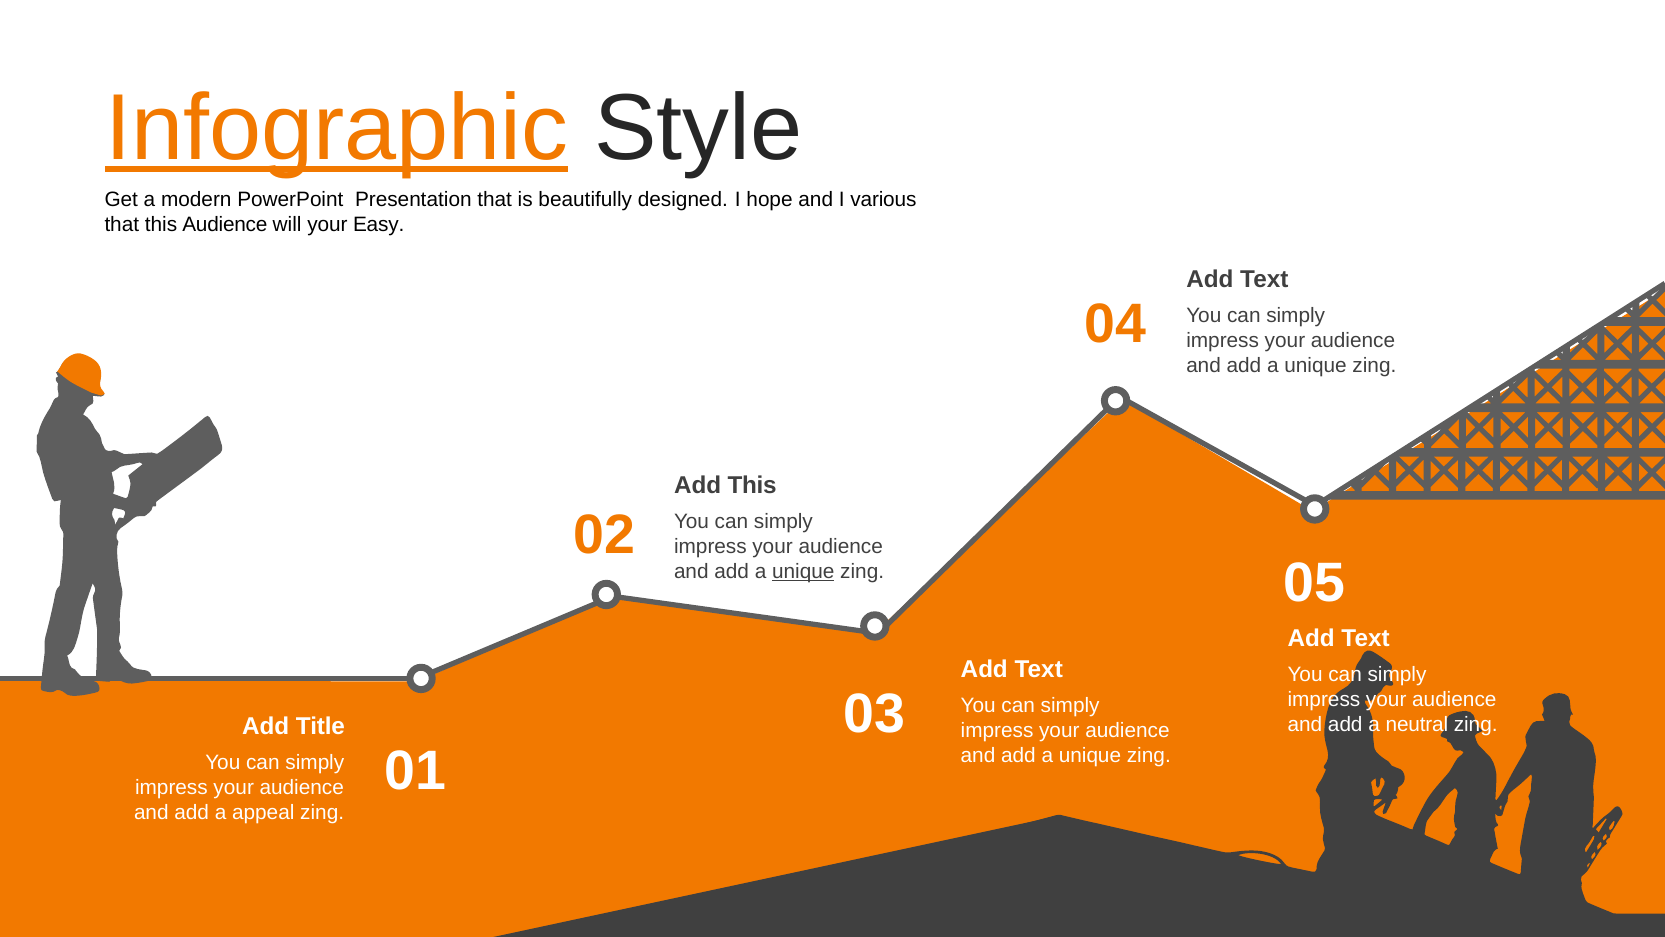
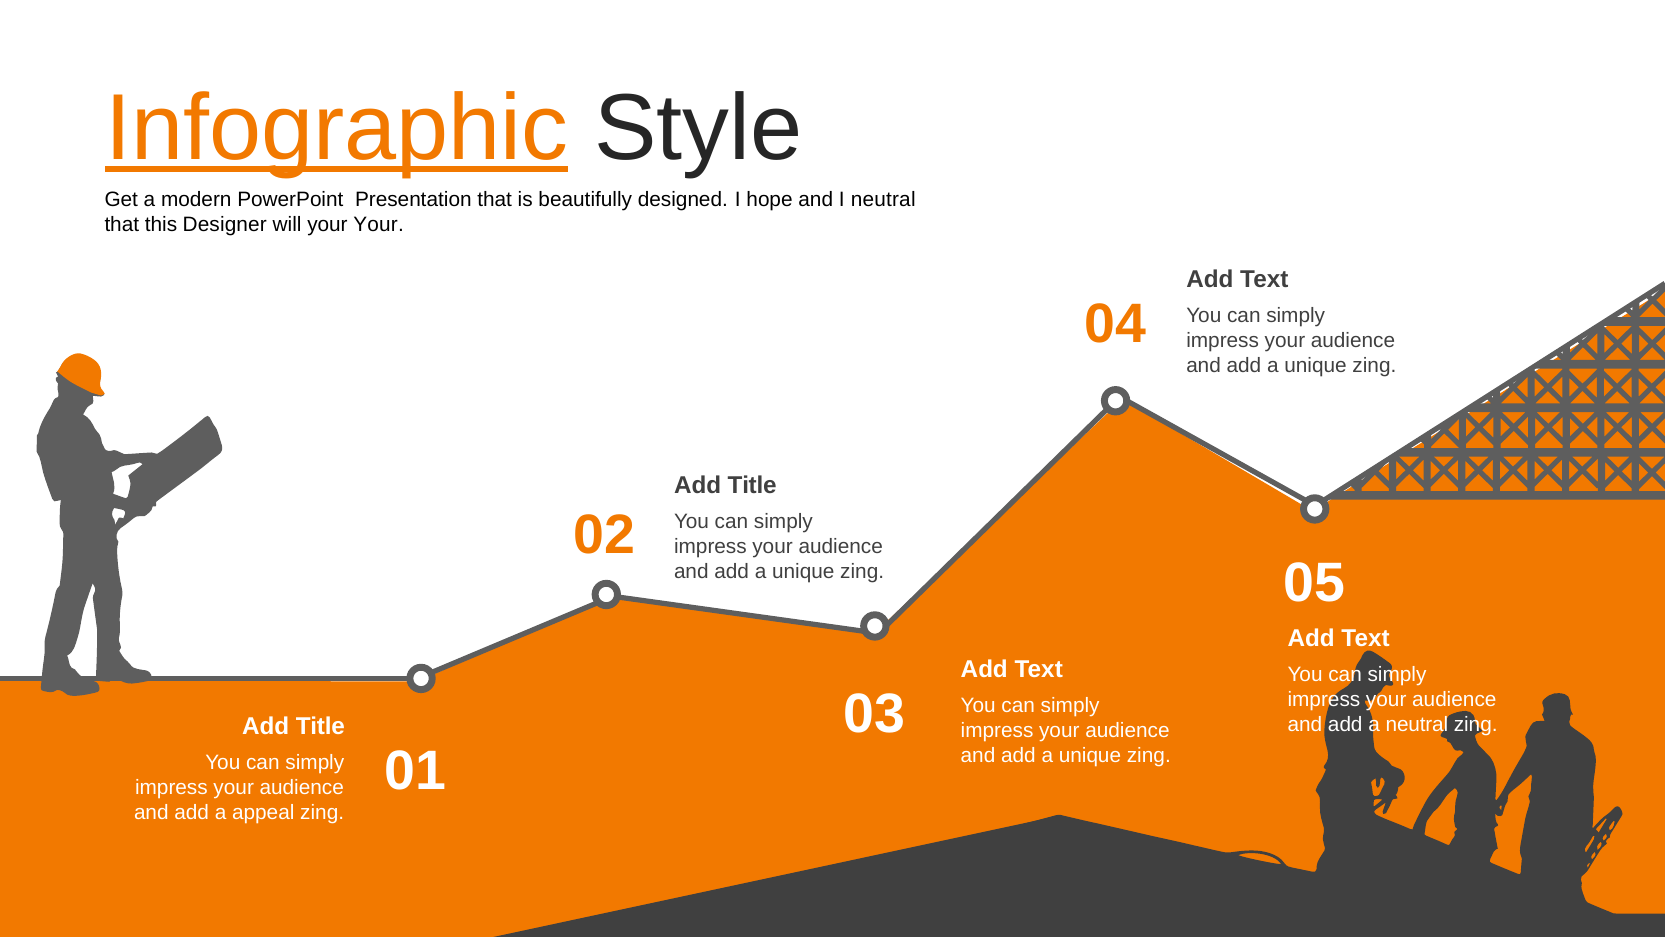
I various: various -> neutral
this Audience: Audience -> Designer
your Easy: Easy -> Your
This at (752, 485): This -> Title
unique at (803, 572) underline: present -> none
